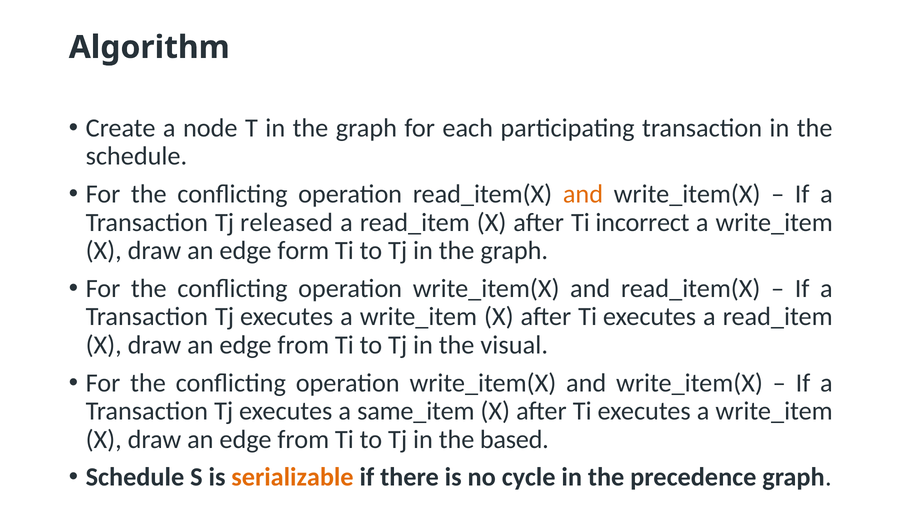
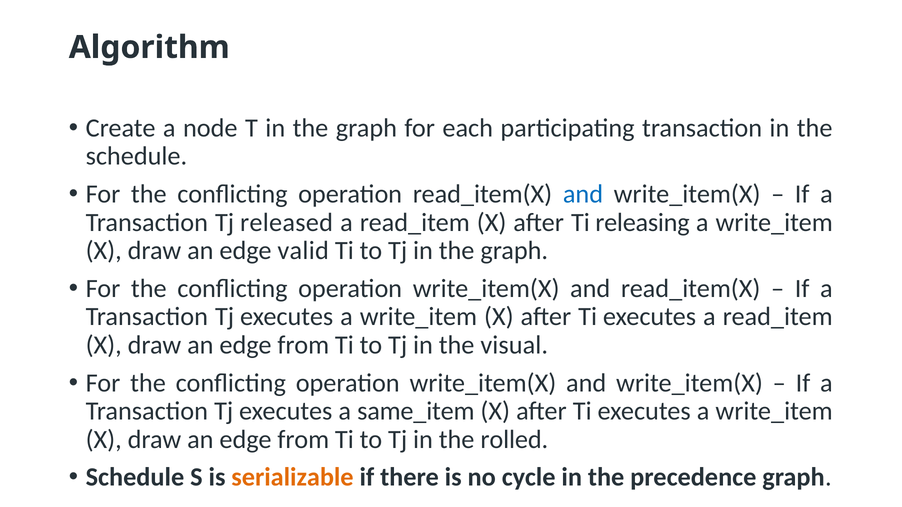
and at (583, 194) colour: orange -> blue
incorrect: incorrect -> releasing
form: form -> valid
based: based -> rolled
